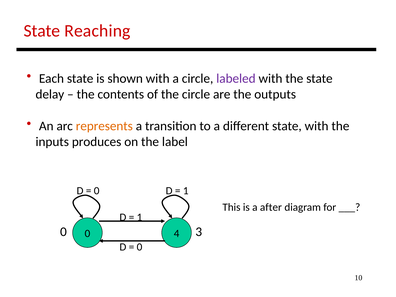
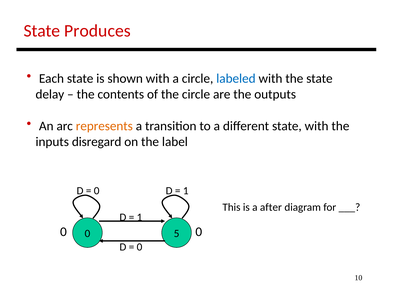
Reaching: Reaching -> Produces
labeled colour: purple -> blue
produces: produces -> disregard
0 3: 3 -> 0
4: 4 -> 5
